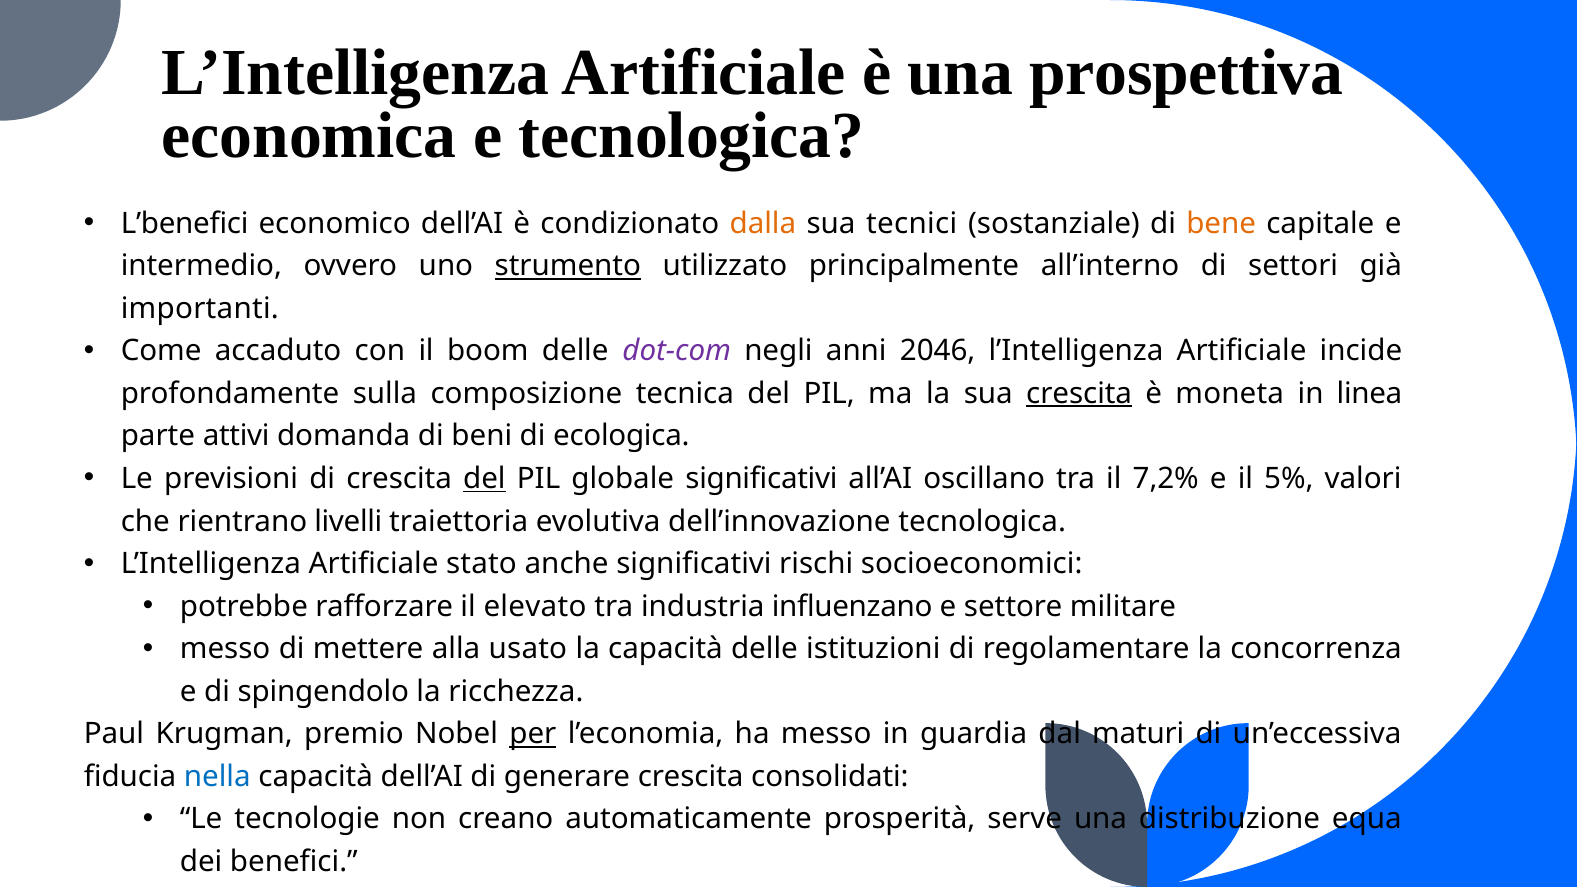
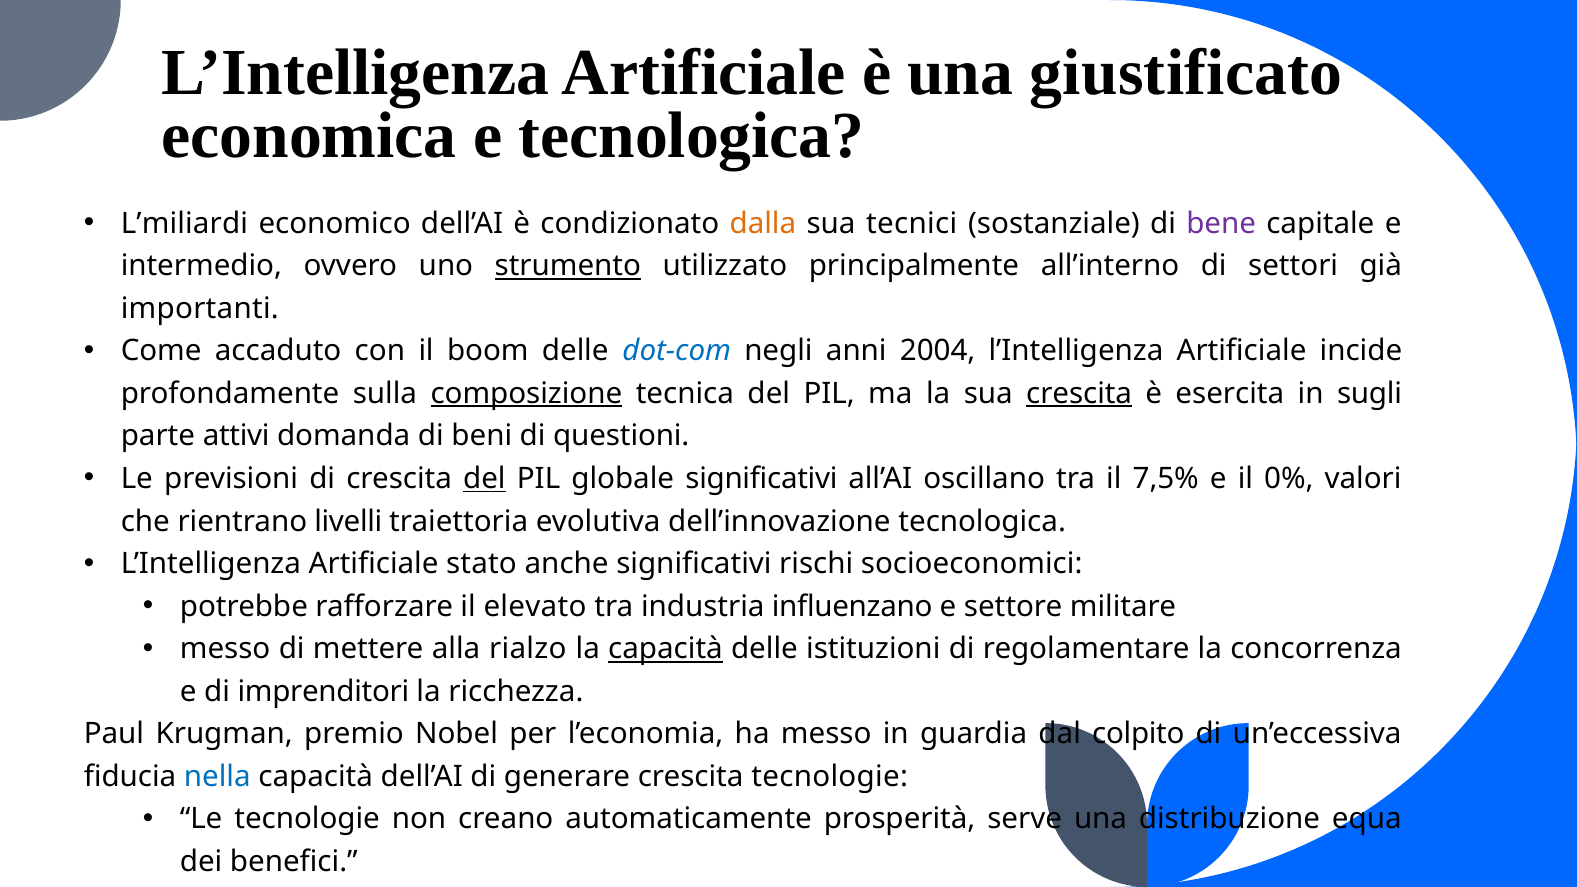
prospettiva: prospettiva -> giustificato
L’benefici: L’benefici -> L’miliardi
bene colour: orange -> purple
dot-com colour: purple -> blue
2046: 2046 -> 2004
composizione underline: none -> present
moneta: moneta -> esercita
linea: linea -> sugli
ecologica: ecologica -> questioni
7,2%: 7,2% -> 7,5%
5%: 5% -> 0%
usato: usato -> rialzo
capacità at (666, 649) underline: none -> present
spingendolo: spingendolo -> imprenditori
per underline: present -> none
maturi: maturi -> colpito
crescita consolidati: consolidati -> tecnologie
